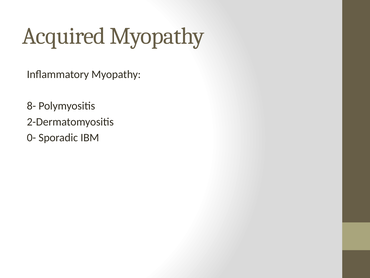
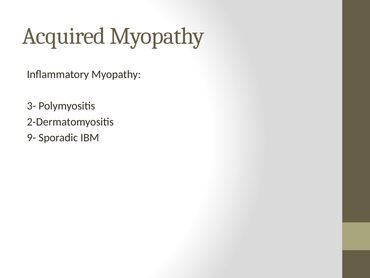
8-: 8- -> 3-
0-: 0- -> 9-
